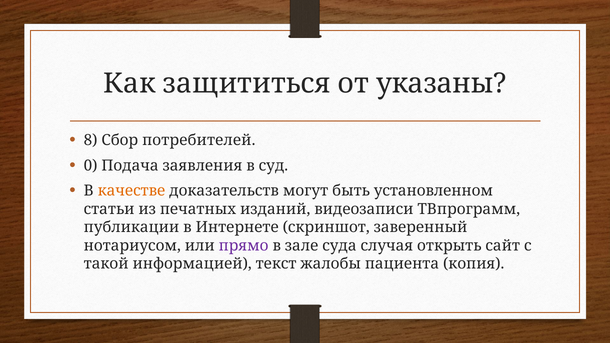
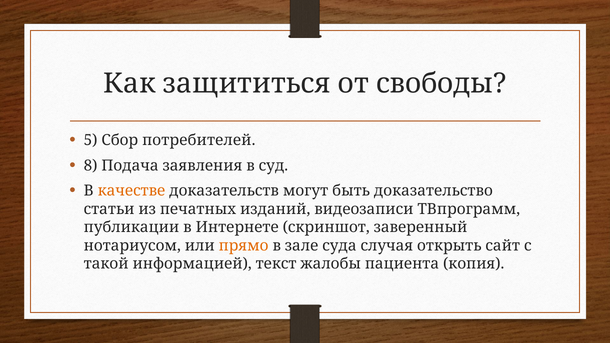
указаны: указаны -> свободы
8: 8 -> 5
0: 0 -> 8
установленном: установленном -> доказательство
прямо colour: purple -> orange
